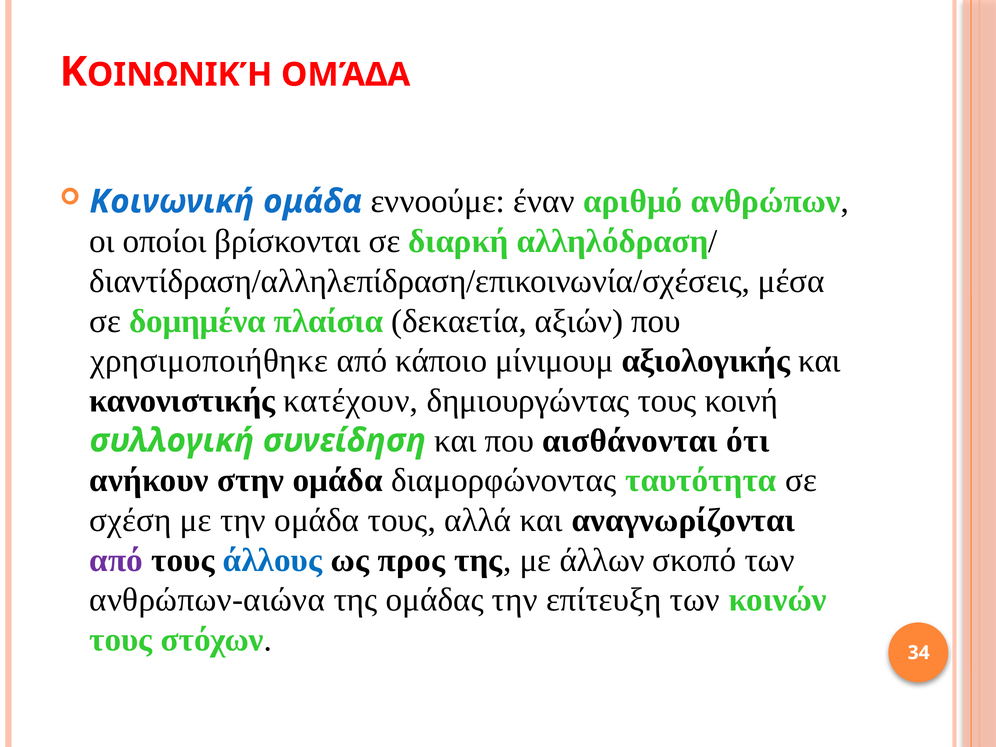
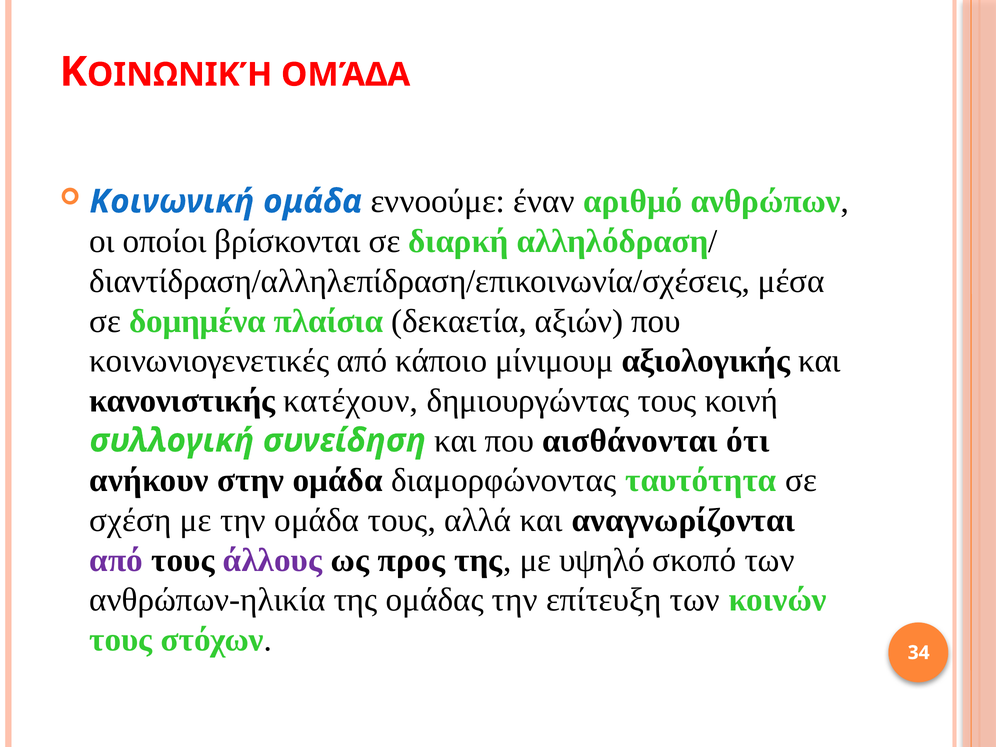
χρησιμοποιήθηκε: χρησιμοποιήθηκε -> κοινωνιογενετικές
άλλους colour: blue -> purple
άλλων: άλλων -> υψηλό
ανθρώπων-αιώνα: ανθρώπων-αιώνα -> ανθρώπων-ηλικία
